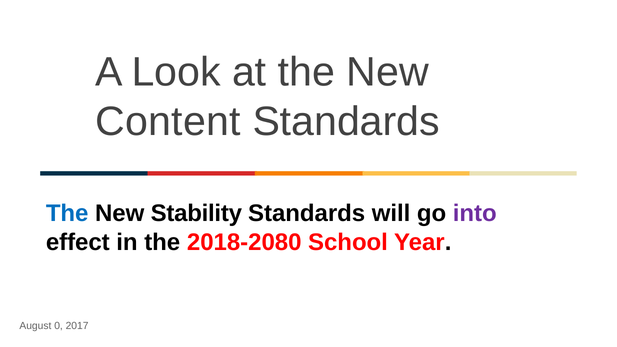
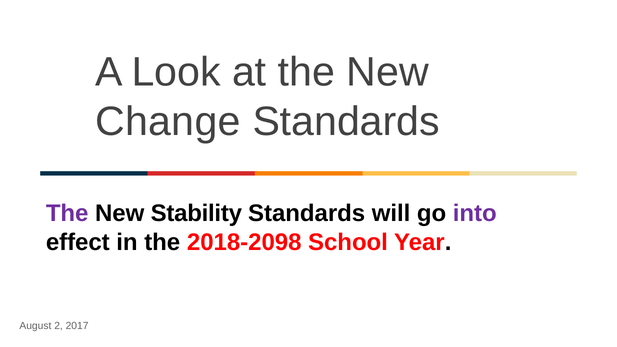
Content: Content -> Change
The at (67, 214) colour: blue -> purple
2018-2080: 2018-2080 -> 2018-2098
0: 0 -> 2
